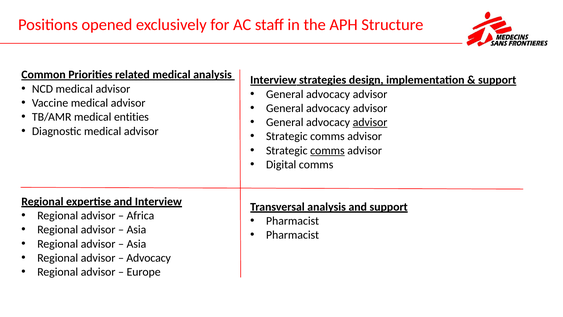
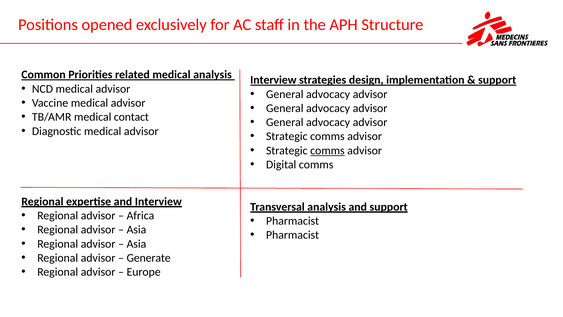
entities: entities -> contact
advisor at (370, 122) underline: present -> none
Advocacy at (149, 258): Advocacy -> Generate
